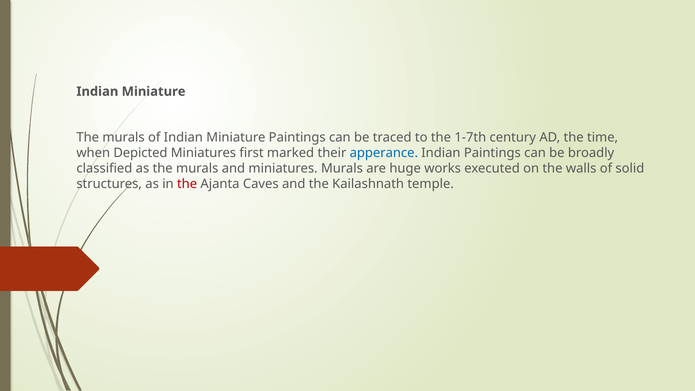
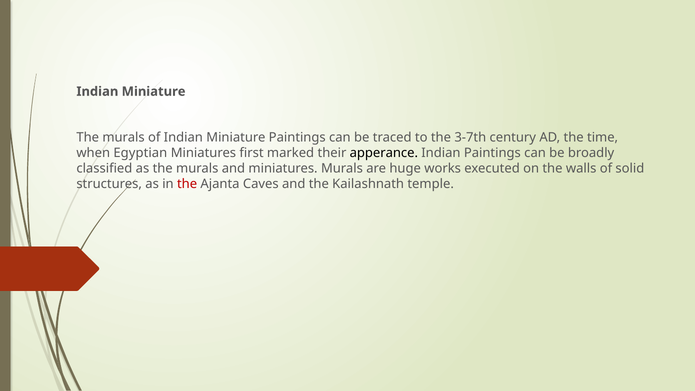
1-7th: 1-7th -> 3-7th
Depicted: Depicted -> Egyptian
apperance colour: blue -> black
